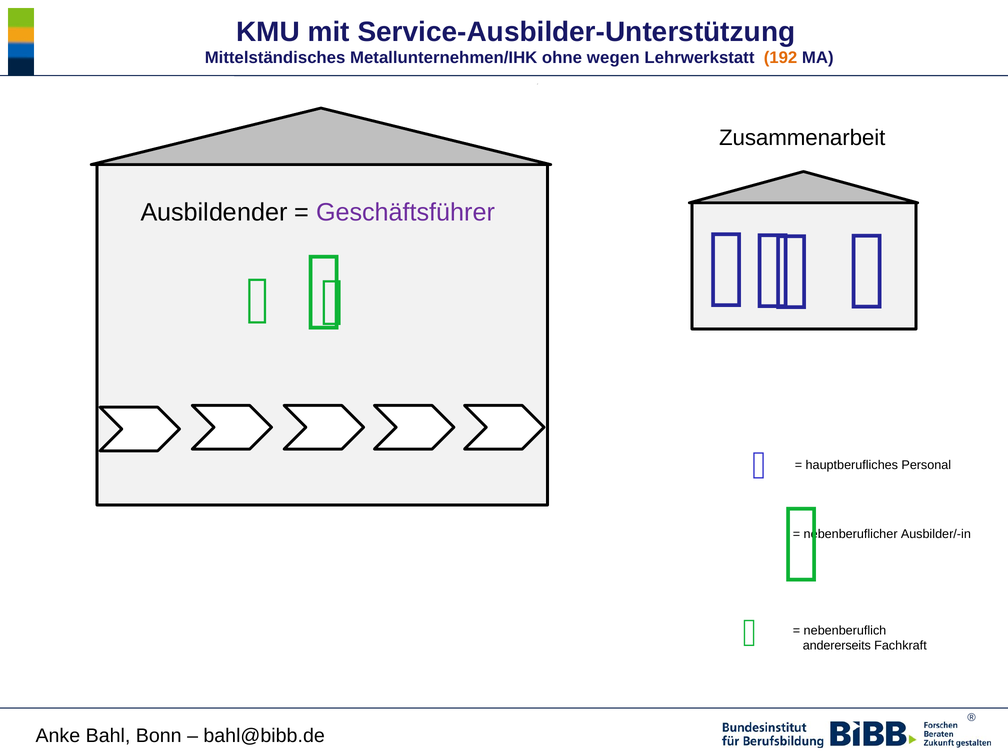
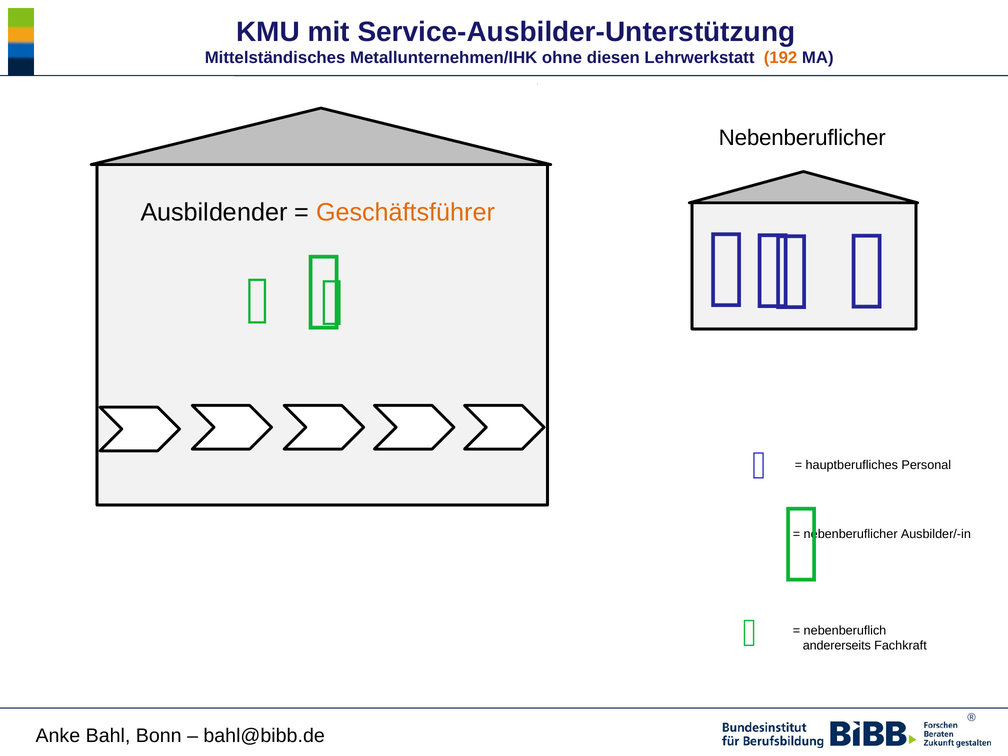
wegen: wegen -> diesen
Zusammenarbeit at (802, 138): Zusammenarbeit -> Nebenberuflicher
Geschäftsführer colour: purple -> orange
